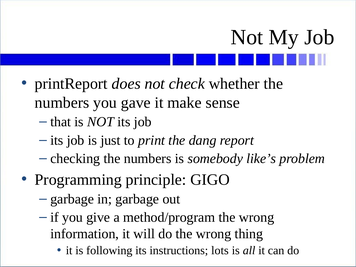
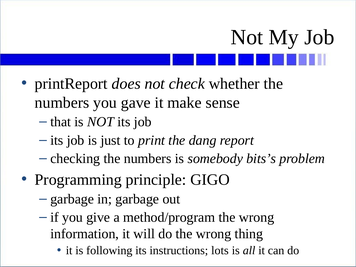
like’s: like’s -> bits’s
